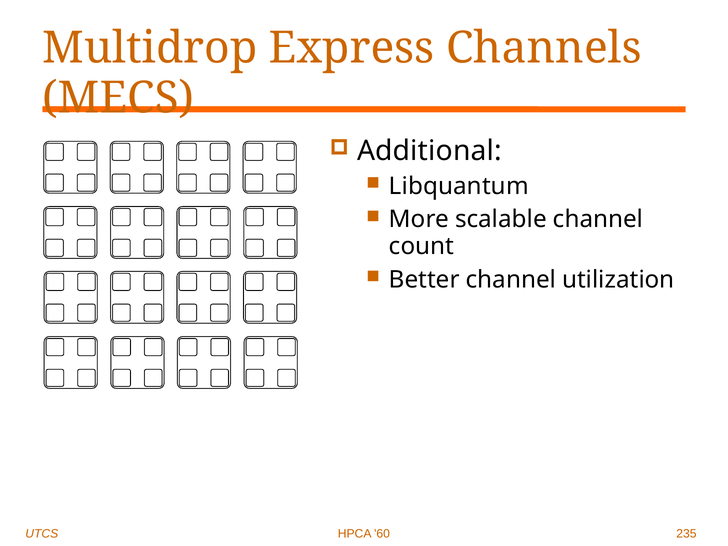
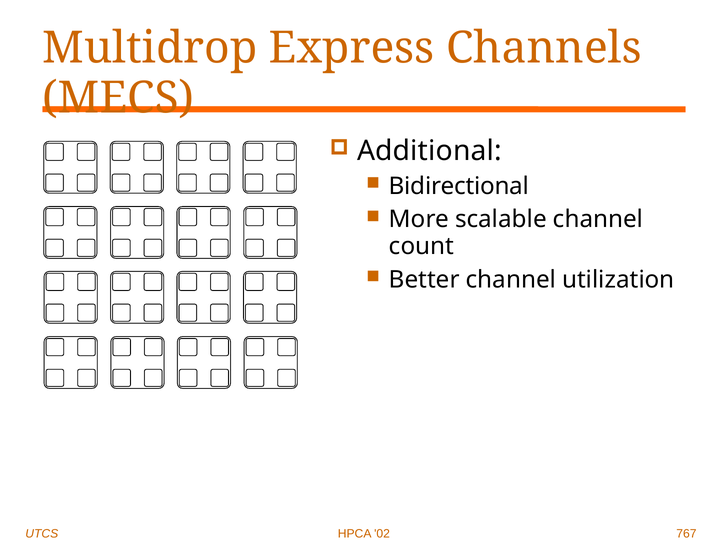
Libquantum: Libquantum -> Bidirectional
60: 60 -> 02
235: 235 -> 767
